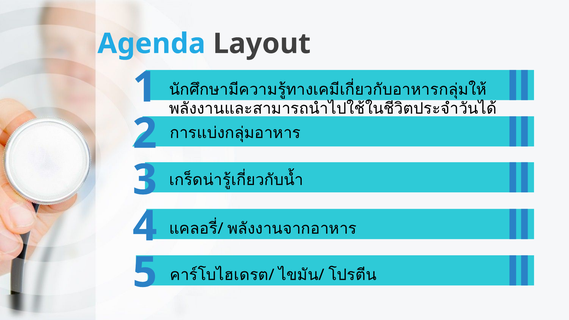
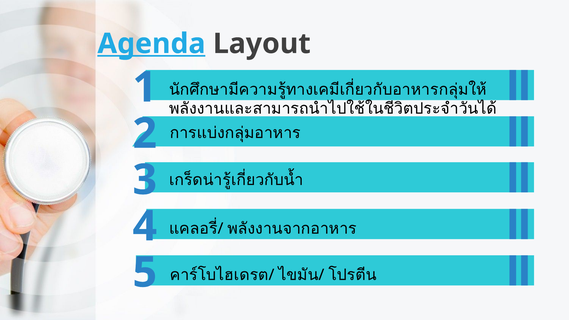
Agenda underline: none -> present
